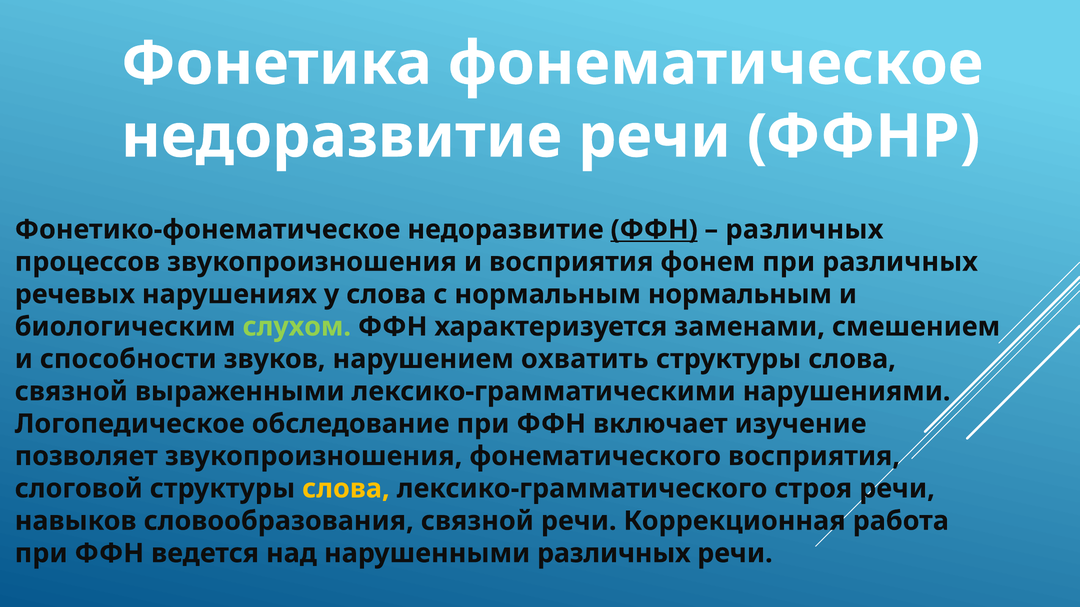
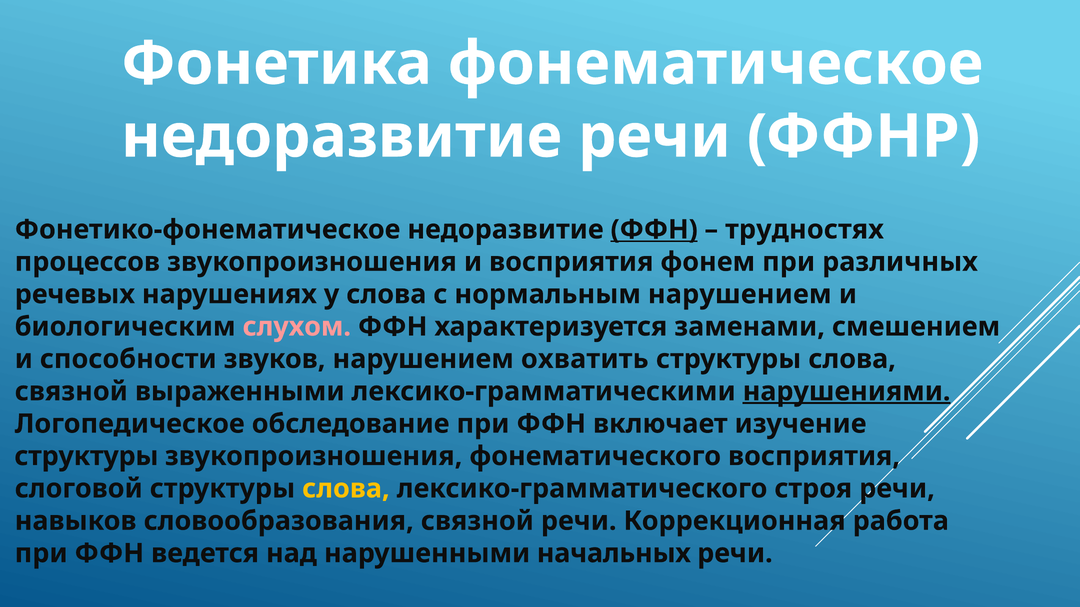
различных at (804, 230): различных -> трудностях
нормальным нормальным: нормальным -> нарушением
слухом colour: light green -> pink
нарушениями underline: none -> present
позволяет at (86, 457): позволяет -> структуры
нарушенными различных: различных -> начальных
